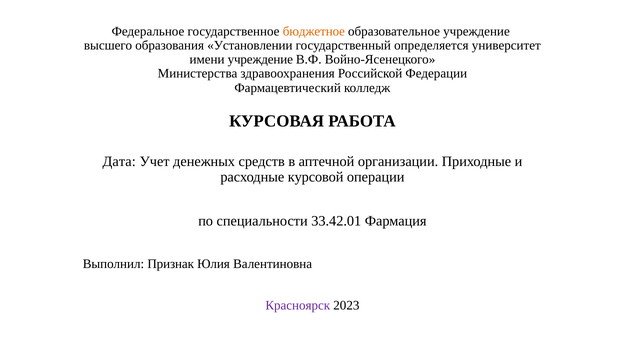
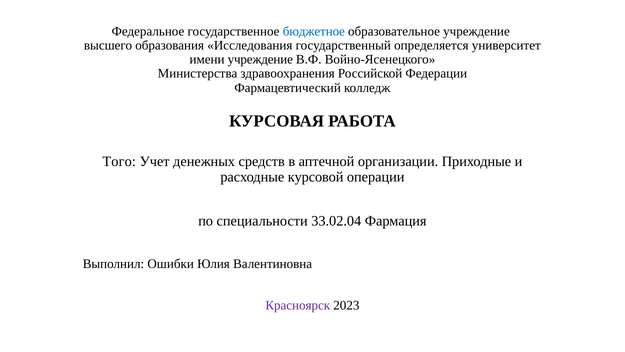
бюджетное colour: orange -> blue
Установлении: Установлении -> Исследования
Дата: Дата -> Того
33.42.01: 33.42.01 -> 33.02.04
Признак: Признак -> Ошибки
